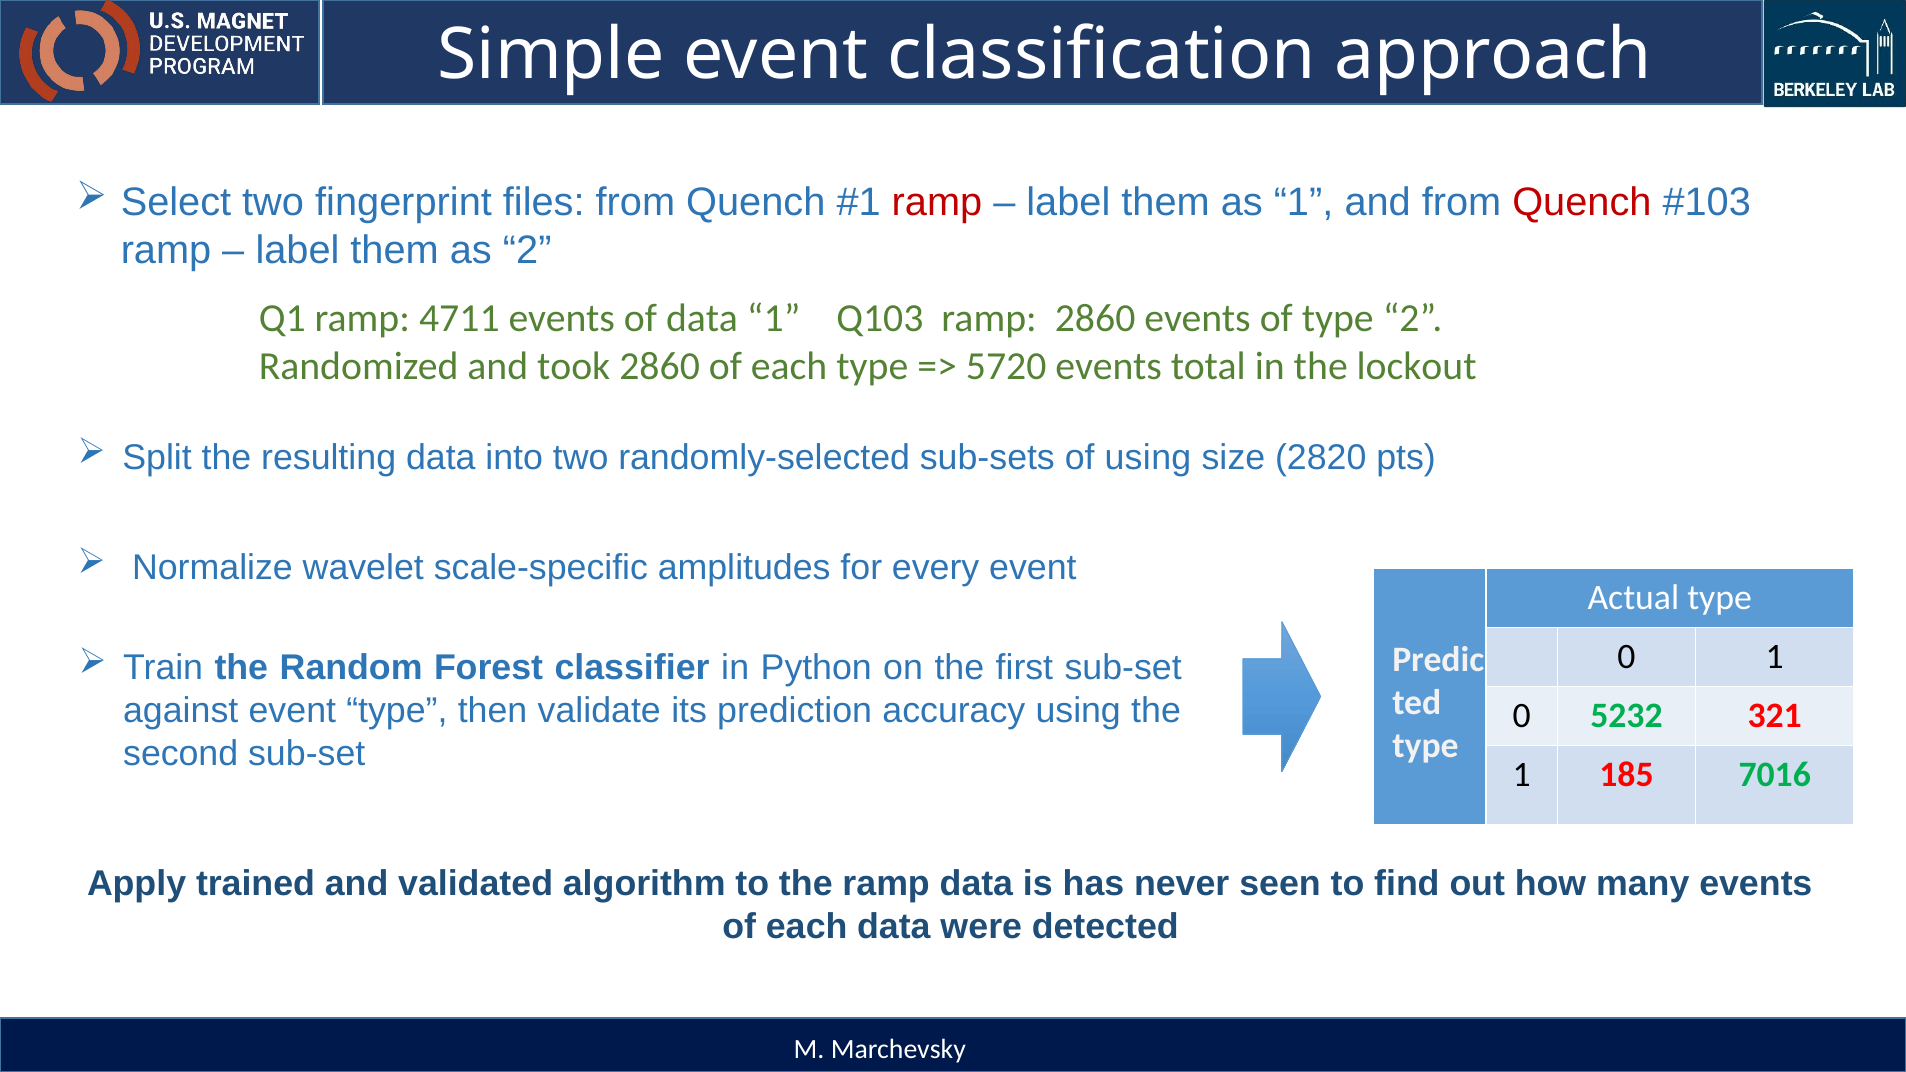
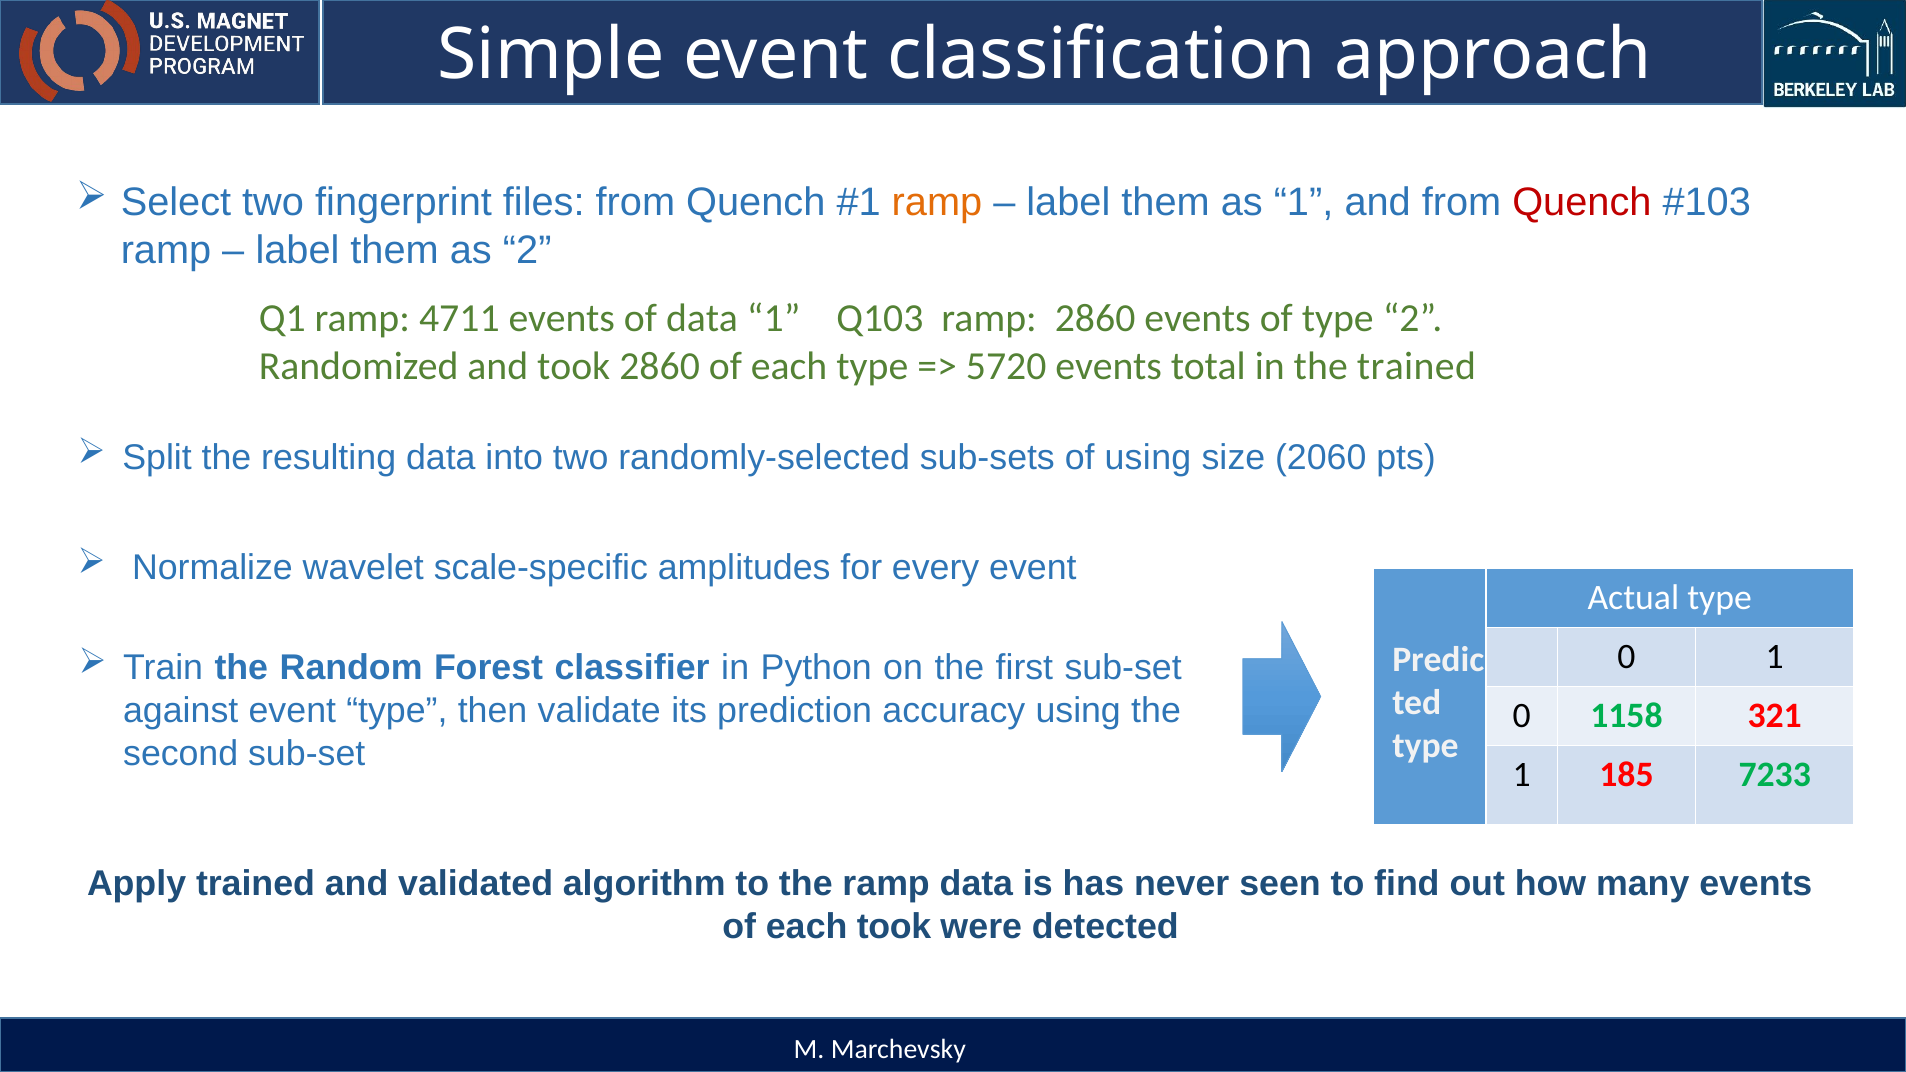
ramp at (937, 203) colour: red -> orange
the lockout: lockout -> trained
2820: 2820 -> 2060
5232: 5232 -> 1158
7016: 7016 -> 7233
each data: data -> took
